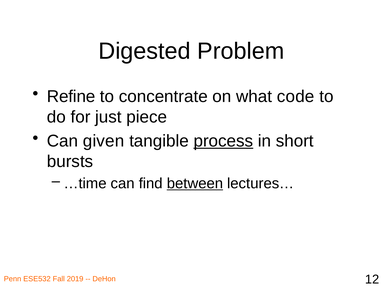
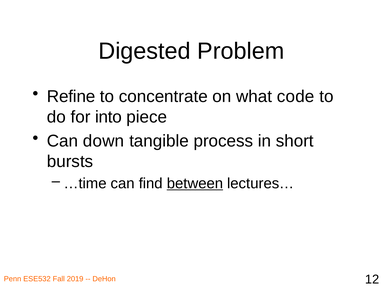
just: just -> into
given: given -> down
process underline: present -> none
